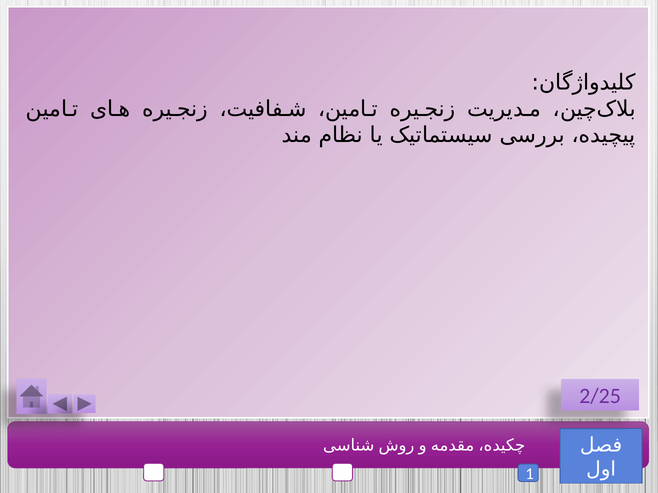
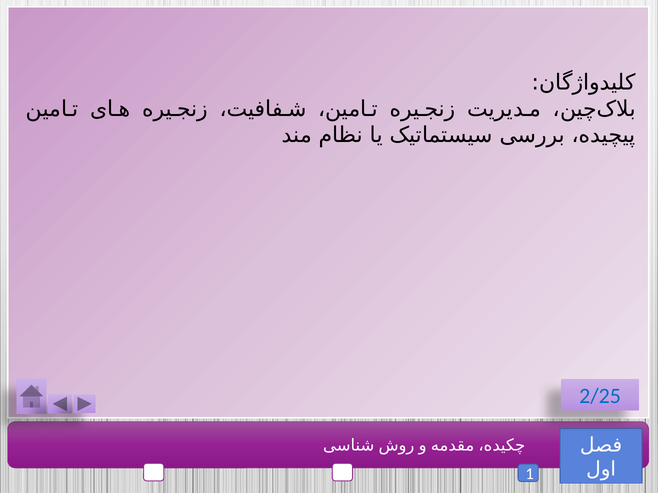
2/25 colour: purple -> blue
